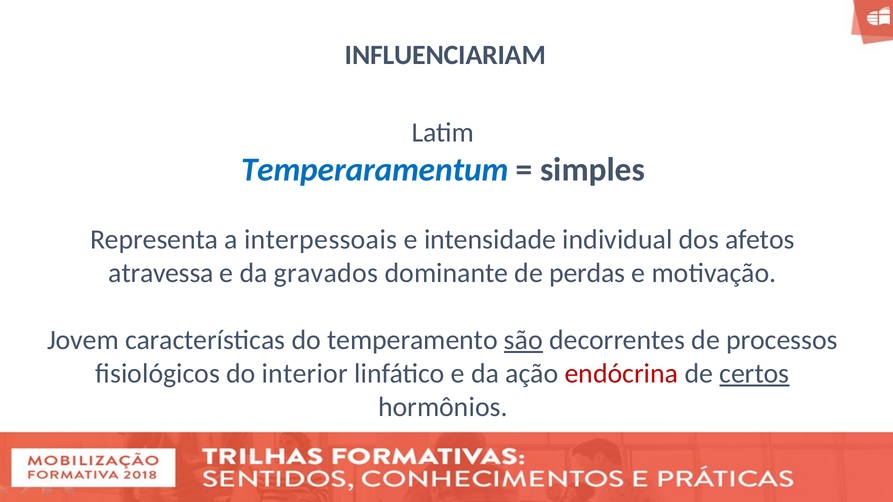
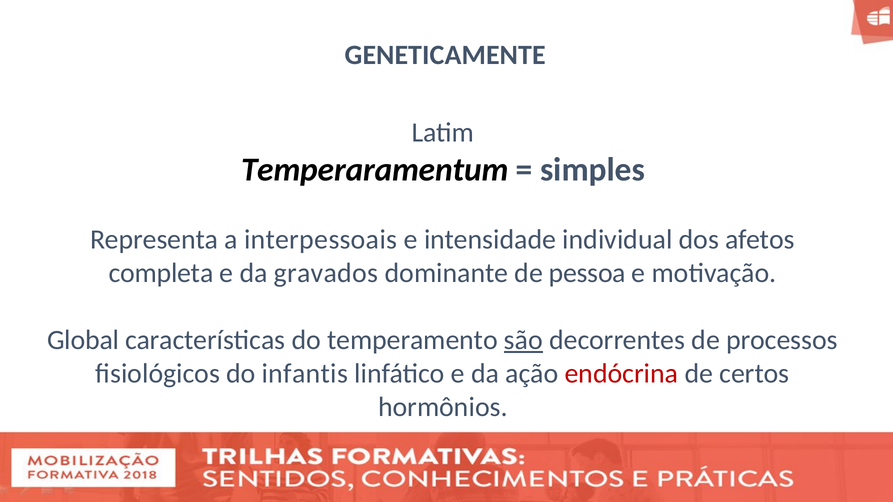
INFLUENCIARIAM: INFLUENCIARIAM -> GENETICAMENTE
Temperaramentum colour: blue -> black
atravessa: atravessa -> completa
perdas: perdas -> pessoa
Jovem: Jovem -> Global
interior: interior -> infantis
certos underline: present -> none
